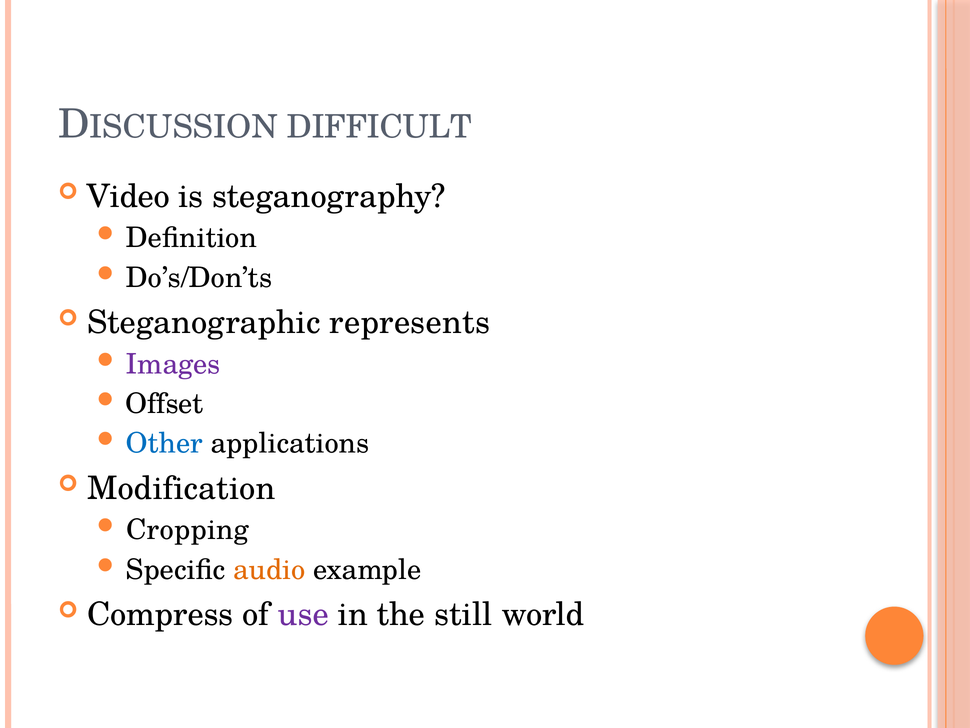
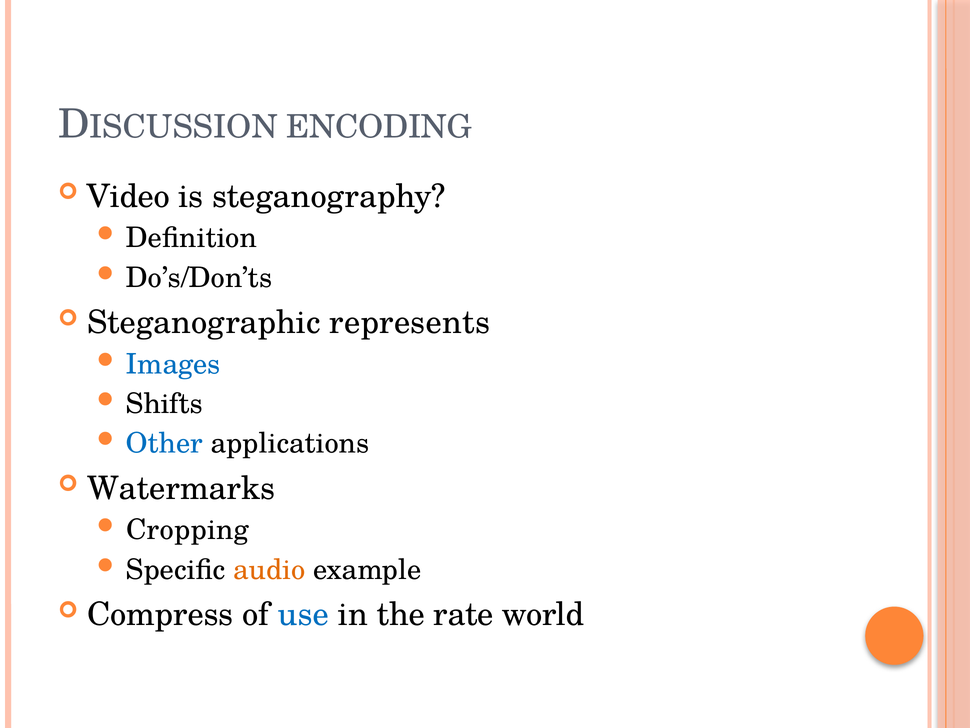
DIFFICULT: DIFFICULT -> ENCODING
Images colour: purple -> blue
Offset: Offset -> Shifts
Modification: Modification -> Watermarks
use colour: purple -> blue
still: still -> rate
